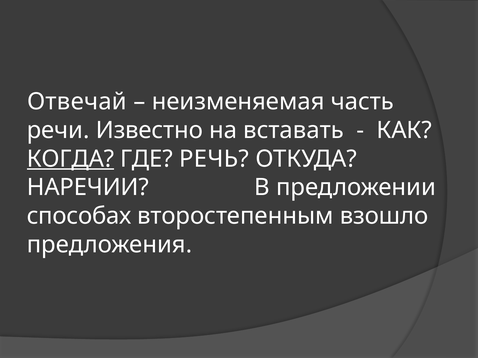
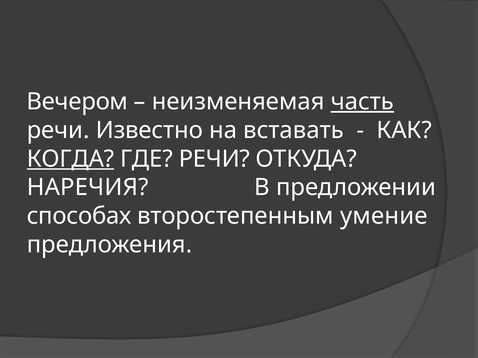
Отвечай: Отвечай -> Вечером
часть underline: none -> present
ГДЕ РЕЧЬ: РЕЧЬ -> РЕЧИ
НАРЕЧИИ: НАРЕЧИИ -> НАРЕЧИЯ
взошло: взошло -> умение
